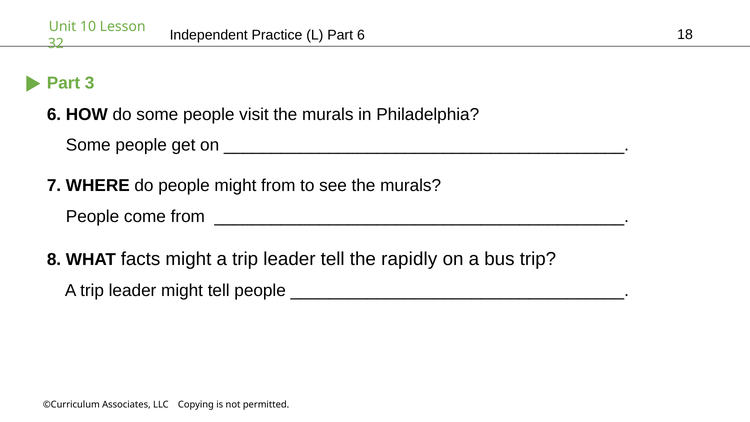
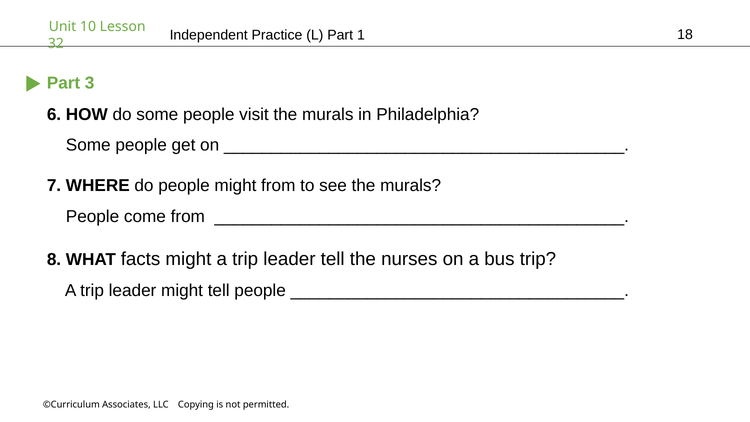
Part 6: 6 -> 1
rapidly: rapidly -> nurses
